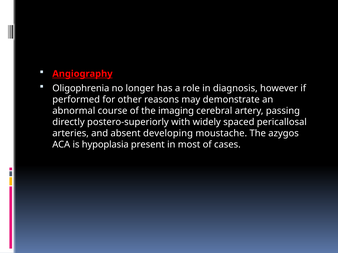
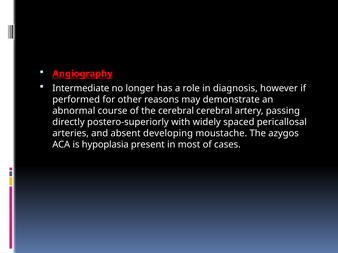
Oligophrenia: Oligophrenia -> Intermediate
the imaging: imaging -> cerebral
